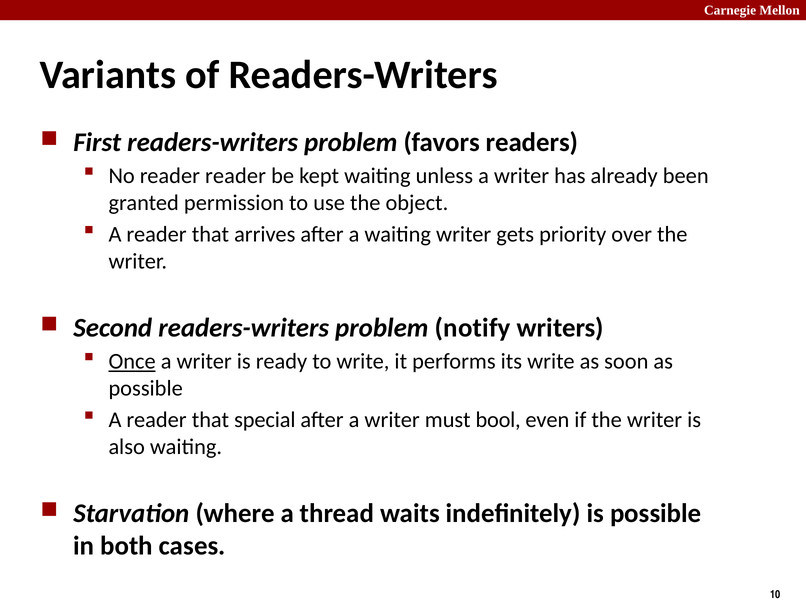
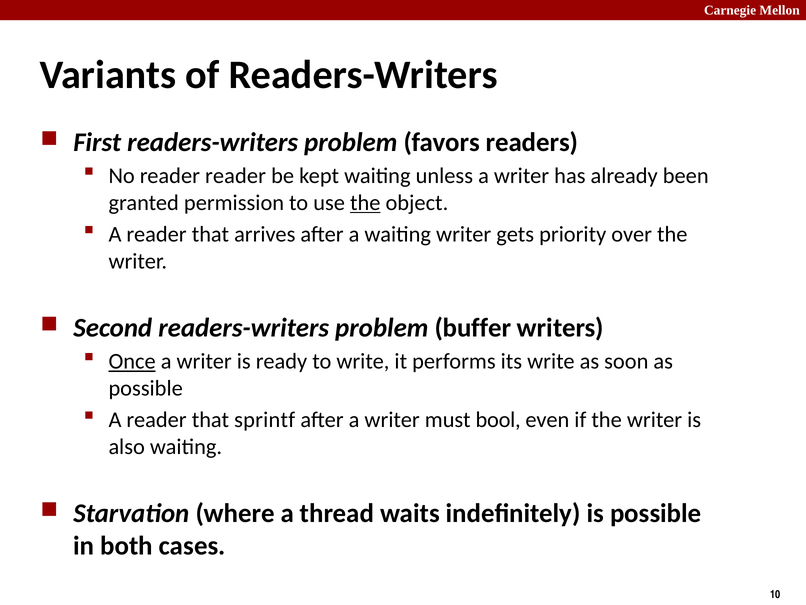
the at (365, 203) underline: none -> present
notify: notify -> buffer
special: special -> sprintf
